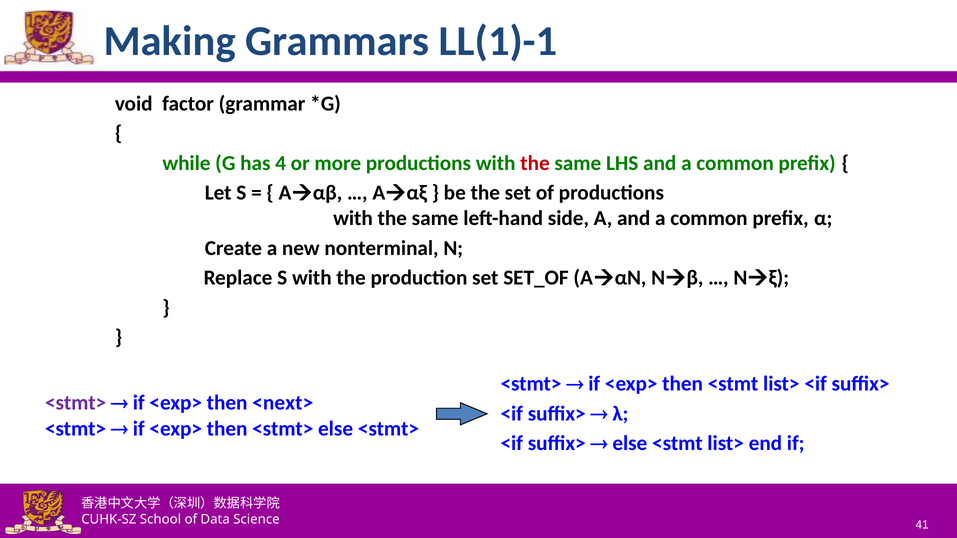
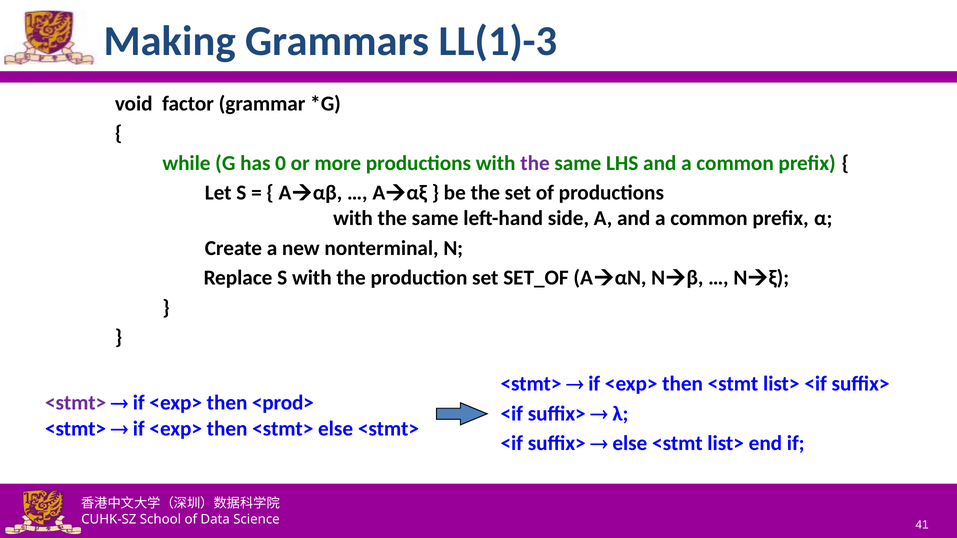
LL(1)-1: LL(1)-1 -> LL(1)-3
4: 4 -> 0
the at (535, 163) colour: red -> purple
<next>: <next> -> <prod>
